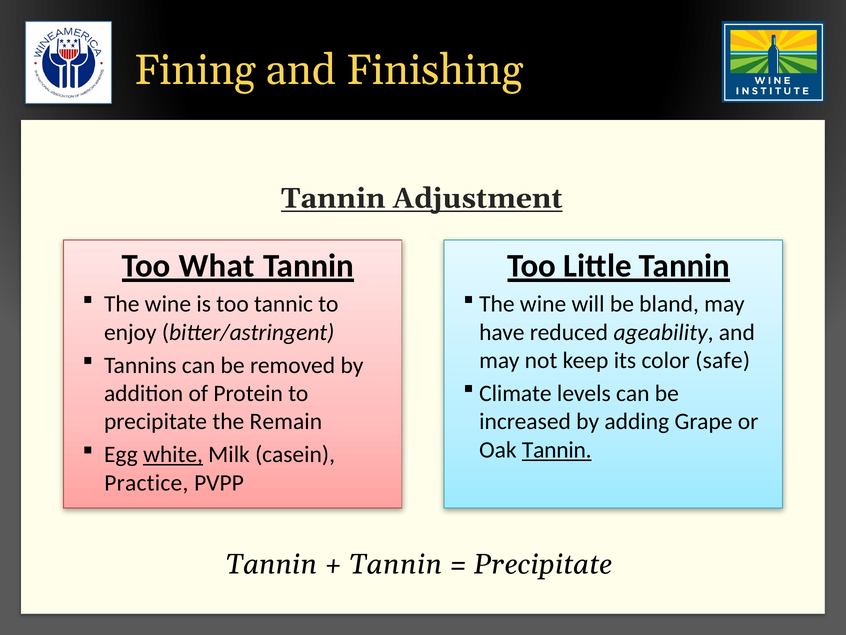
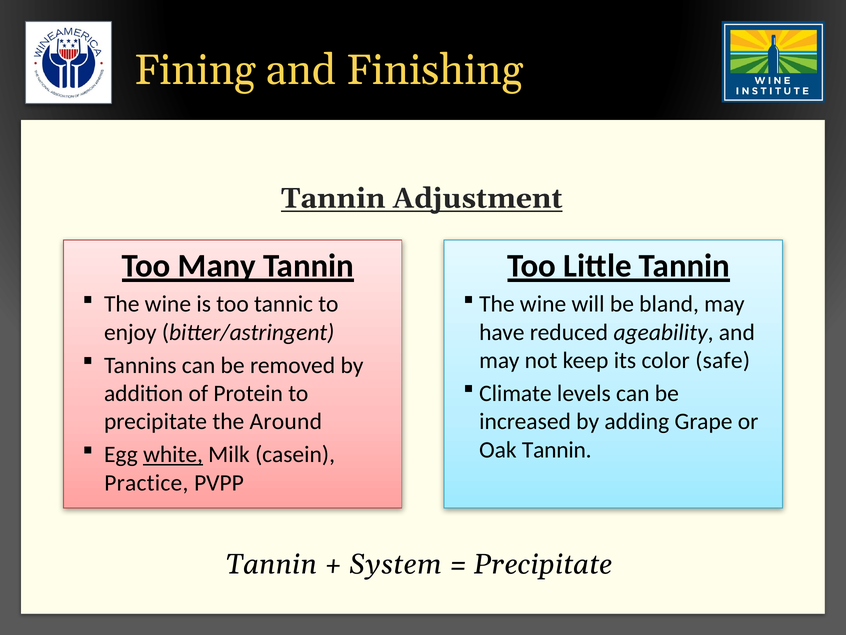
What: What -> Many
Remain: Remain -> Around
Tannin at (557, 450) underline: present -> none
Tannin at (396, 564): Tannin -> System
